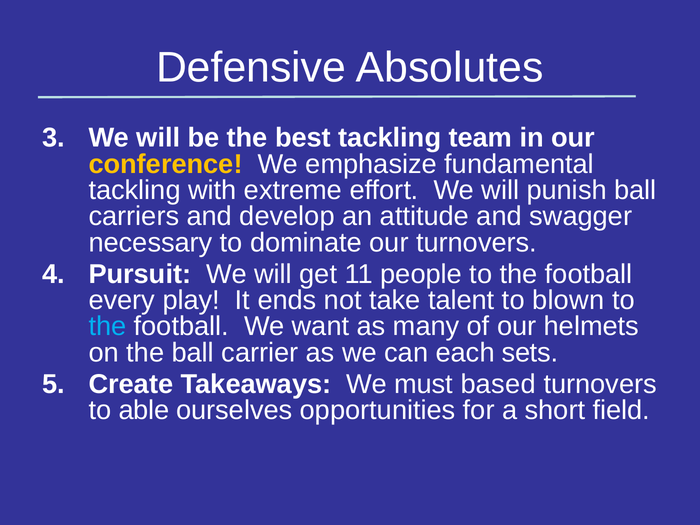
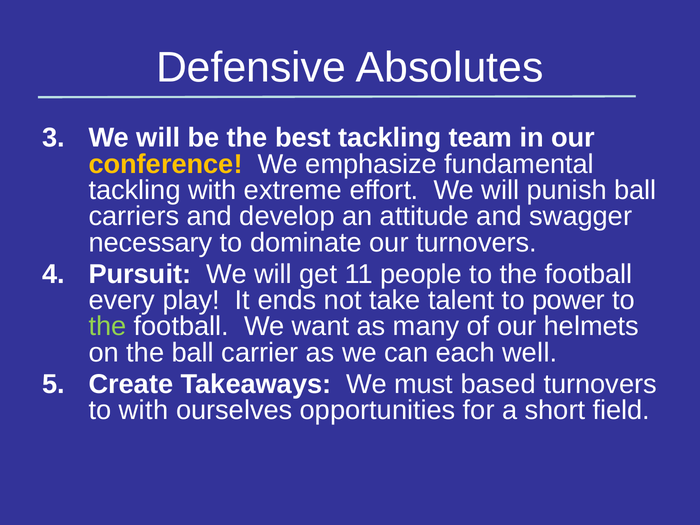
blown: blown -> power
the at (108, 326) colour: light blue -> light green
sets: sets -> well
to able: able -> with
